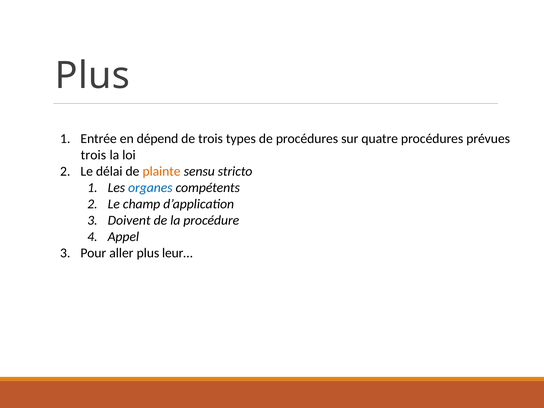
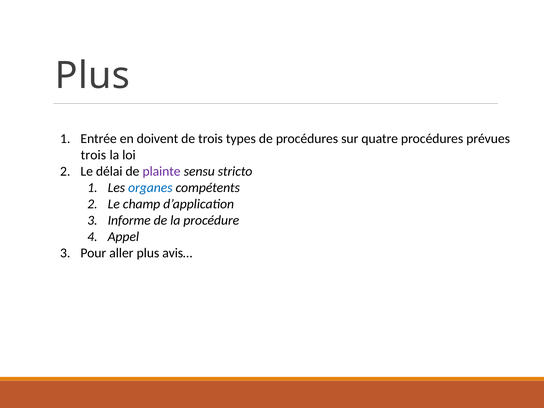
dépend: dépend -> doivent
plainte colour: orange -> purple
Doivent: Doivent -> Informe
leur…: leur… -> avis…
